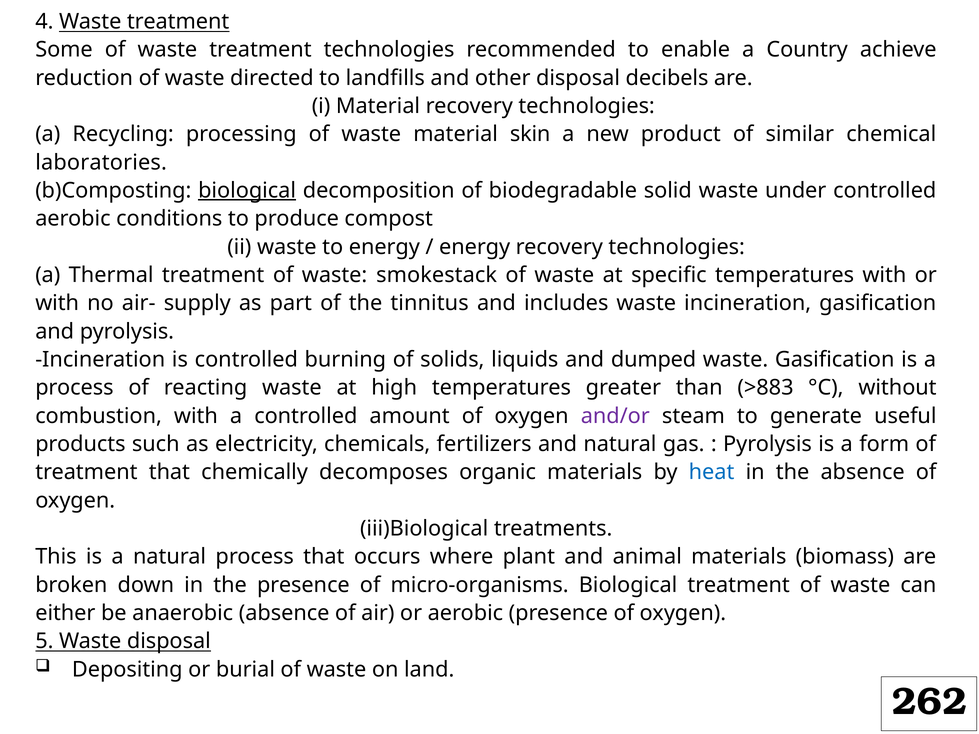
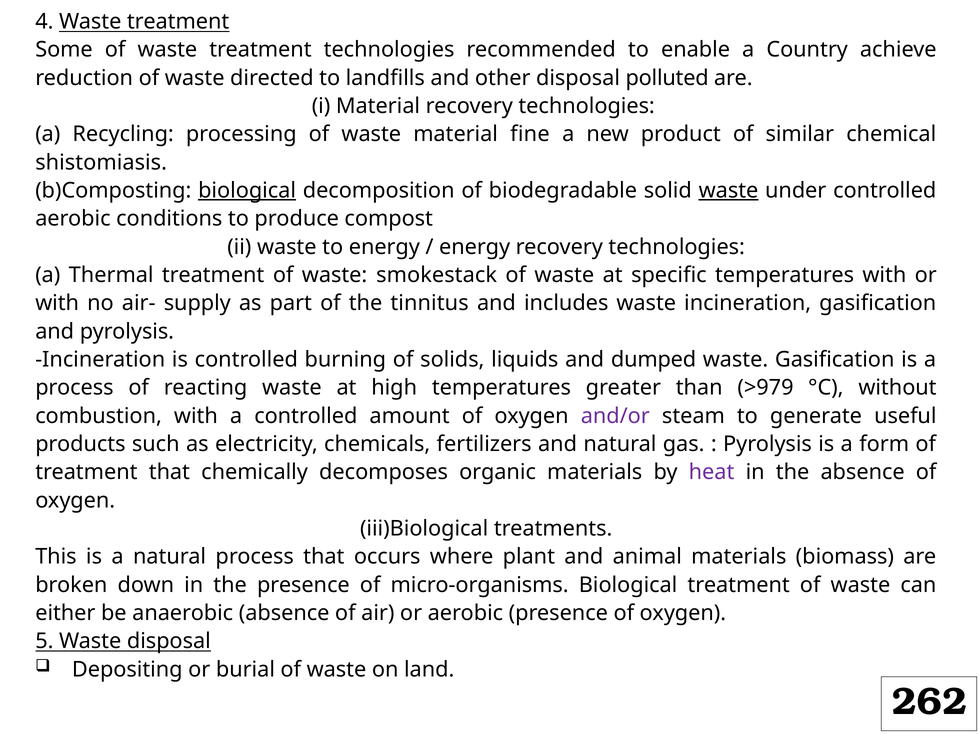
decibels: decibels -> polluted
skin: skin -> fine
laboratories: laboratories -> shistomiasis
waste at (729, 191) underline: none -> present
>883: >883 -> >979
heat colour: blue -> purple
